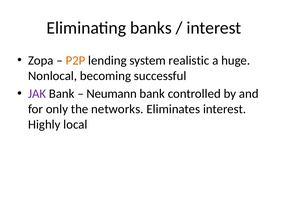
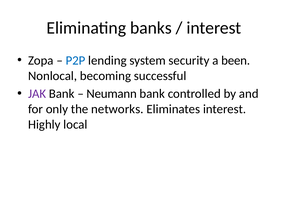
P2P colour: orange -> blue
realistic: realistic -> security
huge: huge -> been
